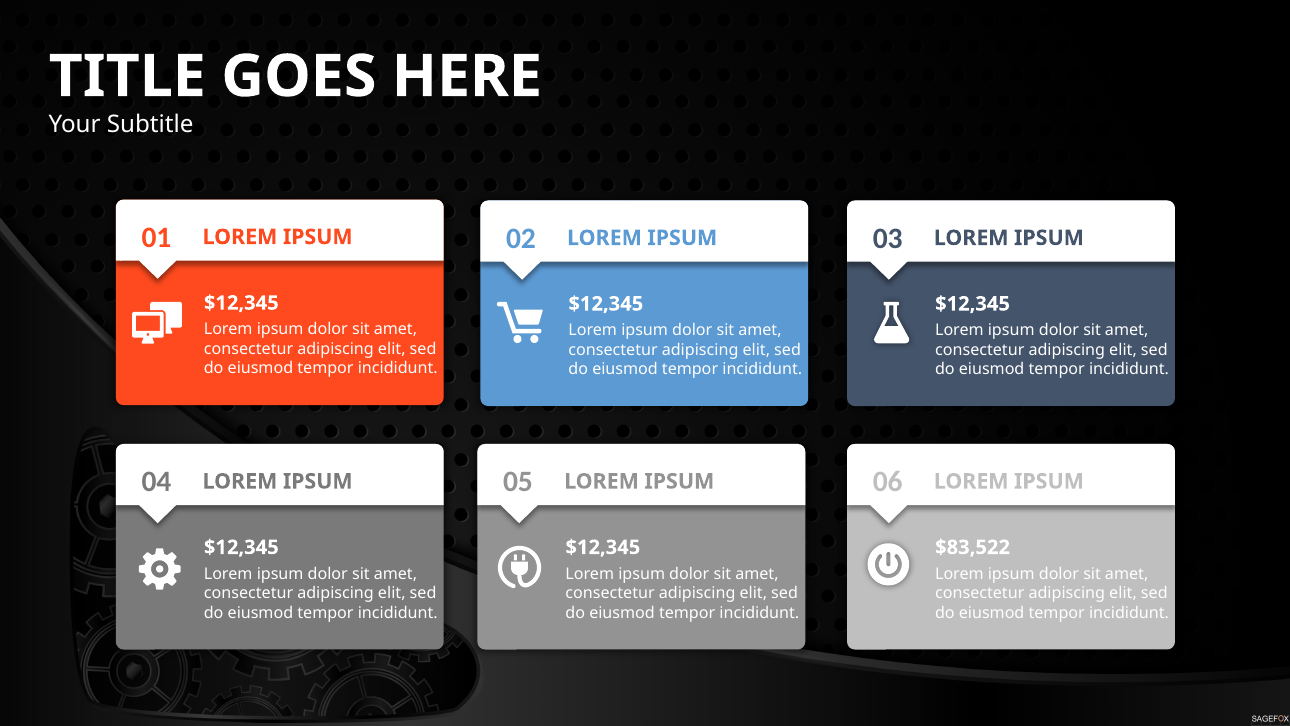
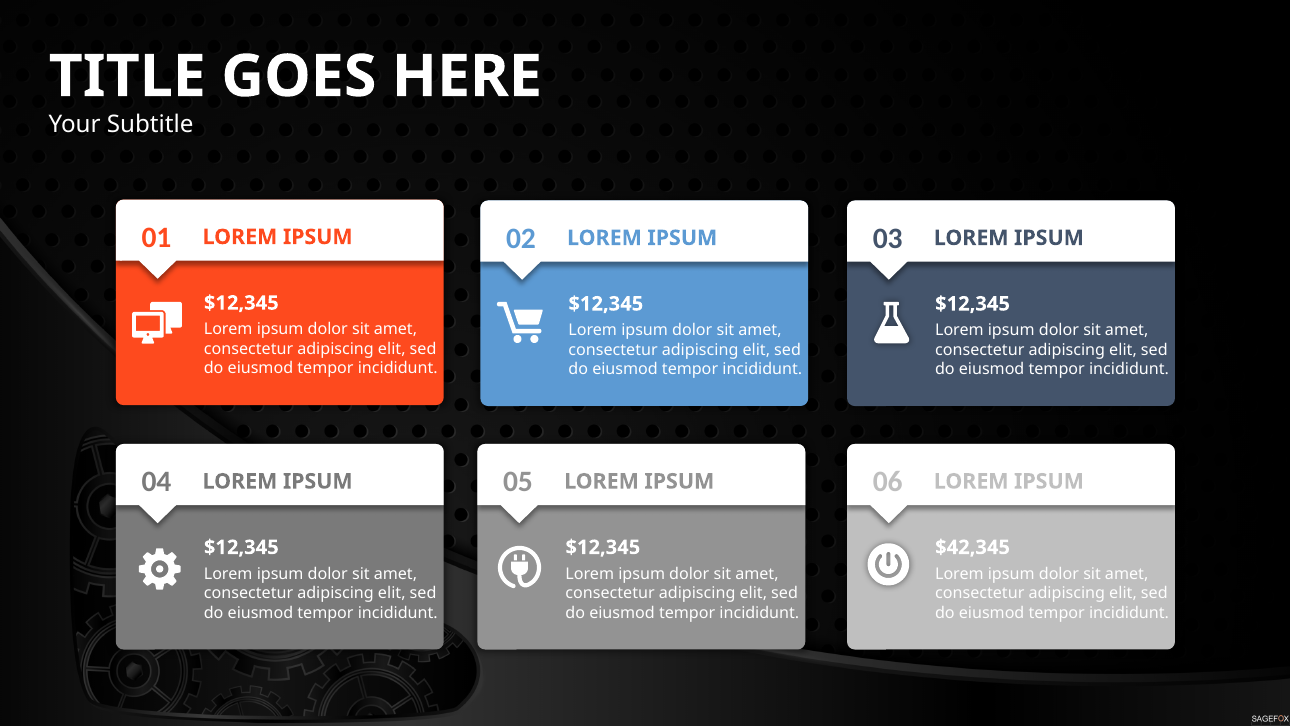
$83,522: $83,522 -> $42,345
